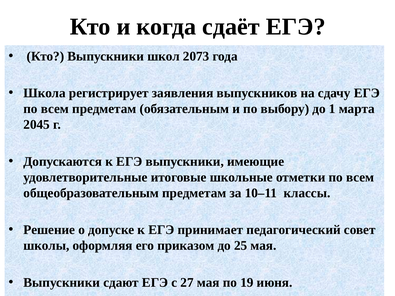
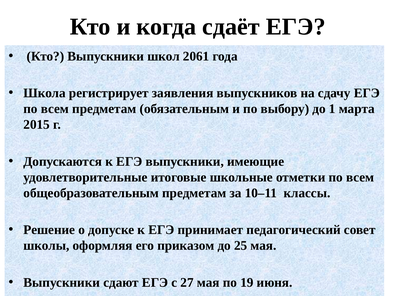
2073: 2073 -> 2061
2045: 2045 -> 2015
